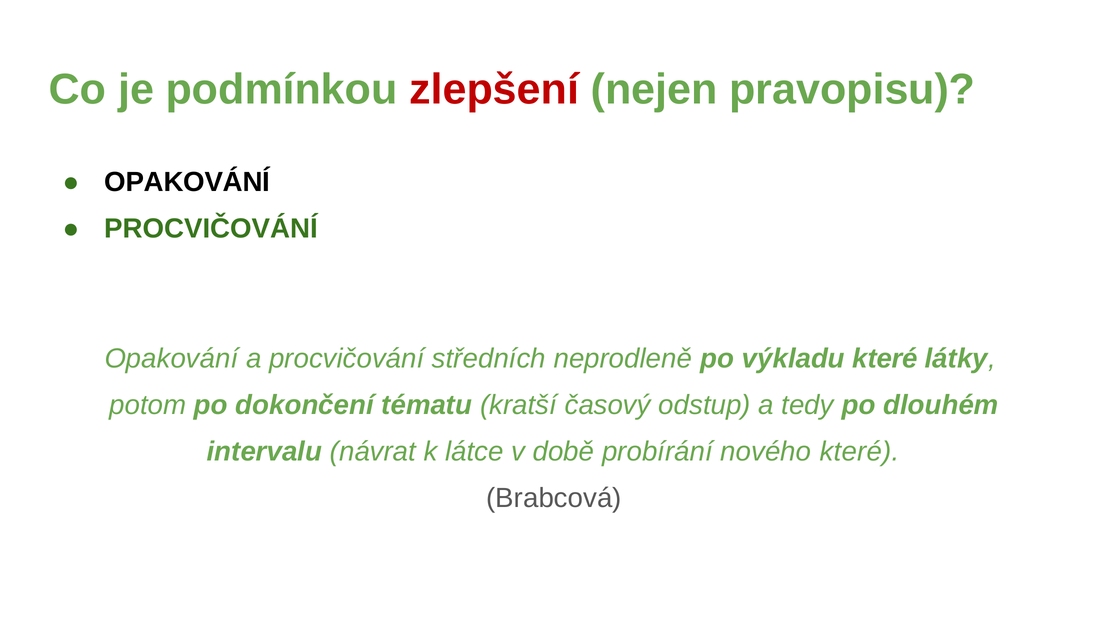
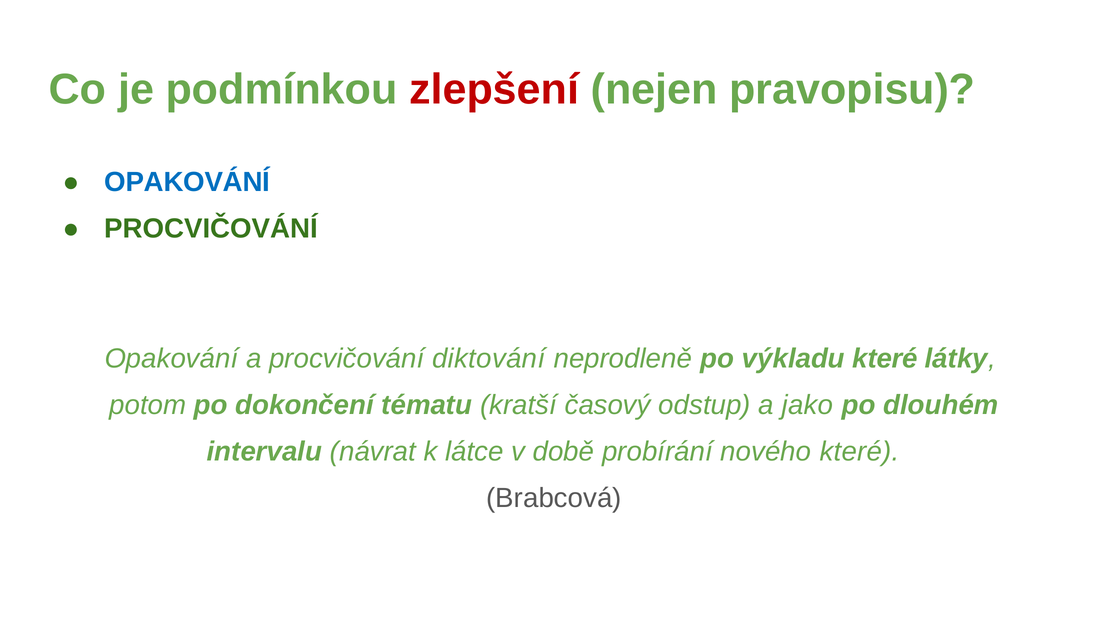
OPAKOVÁNÍ at (187, 182) colour: black -> blue
středních: středních -> diktování
tedy: tedy -> jako
